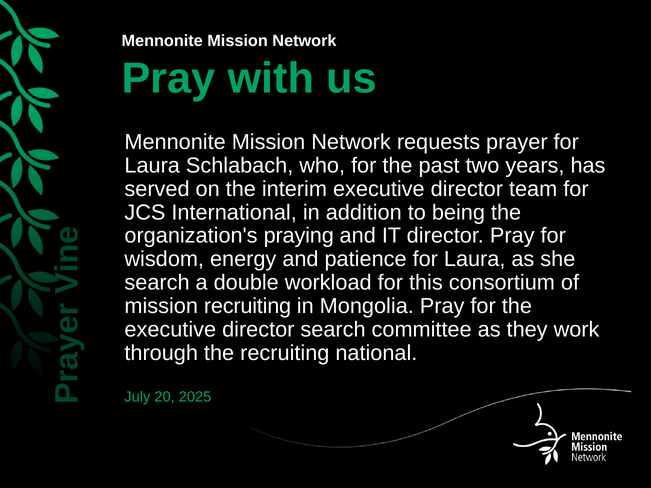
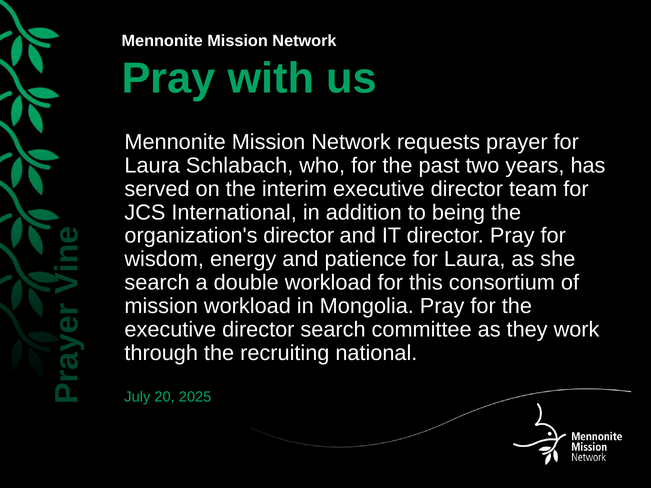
organization's praying: praying -> director
mission recruiting: recruiting -> workload
